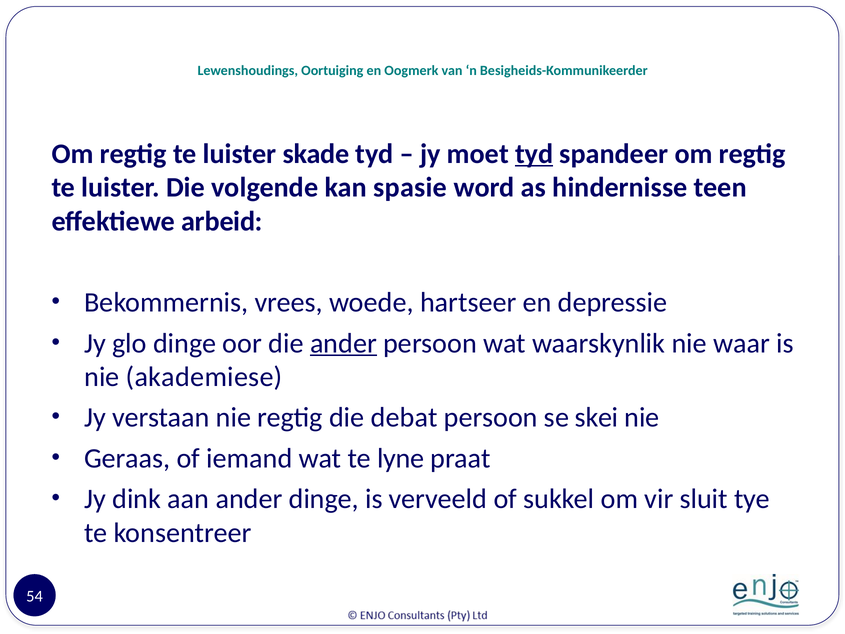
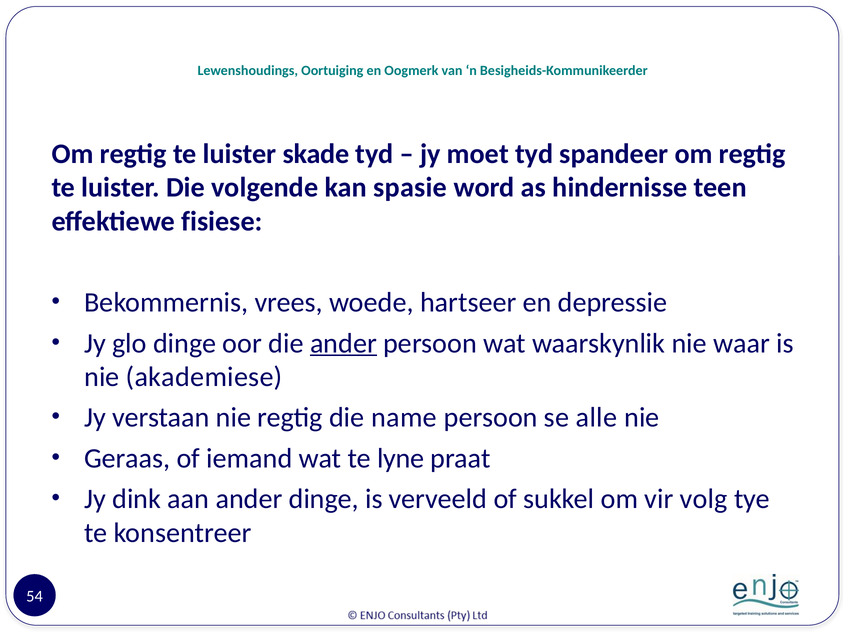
tyd at (534, 154) underline: present -> none
arbeid: arbeid -> fisiese
debat: debat -> name
skei: skei -> alle
sluit: sluit -> volg
